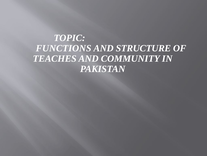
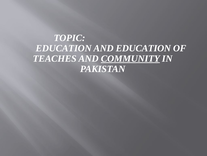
FUNCTIONS at (64, 48): FUNCTIONS -> EDUCATION
AND STRUCTURE: STRUCTURE -> EDUCATION
COMMUNITY underline: none -> present
